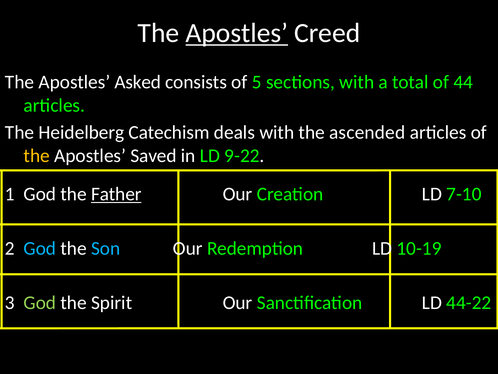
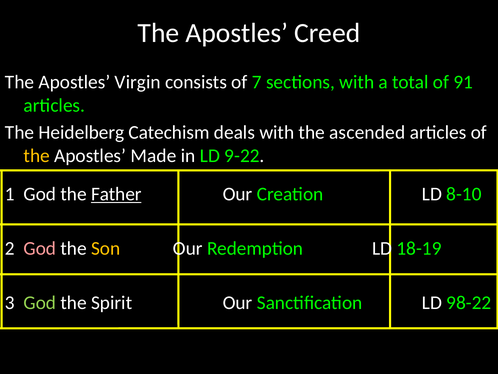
Apostles at (237, 33) underline: present -> none
Asked: Asked -> Virgin
5: 5 -> 7
44: 44 -> 91
Saved: Saved -> Made
7-10: 7-10 -> 8-10
God at (40, 248) colour: light blue -> pink
Son colour: light blue -> yellow
10-19: 10-19 -> 18-19
44-22: 44-22 -> 98-22
